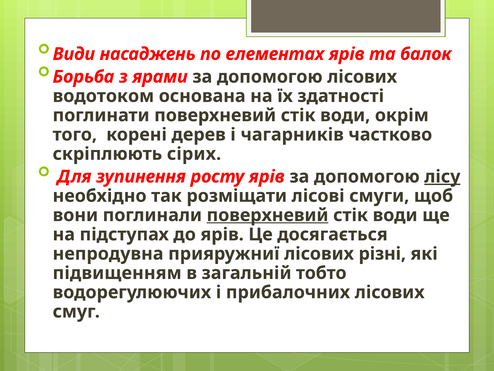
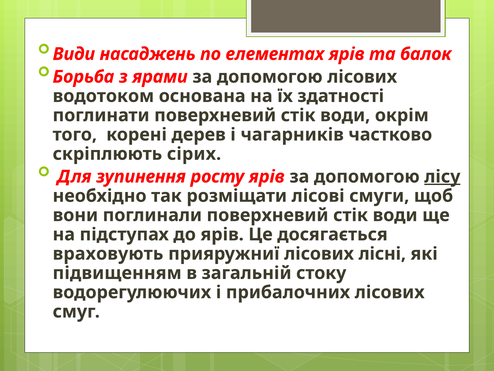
поверхневий at (268, 215) underline: present -> none
непродувна: непродувна -> враховують
різні: різні -> лісні
тобто: тобто -> стоку
